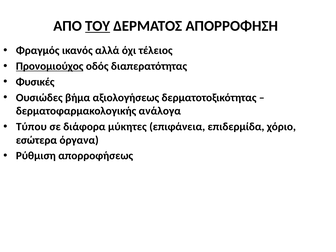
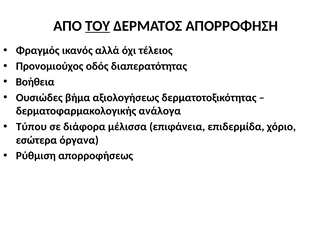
Προνομιούχος underline: present -> none
Φυσικές: Φυσικές -> Βοήθεια
μύκητες: μύκητες -> μέλισσα
